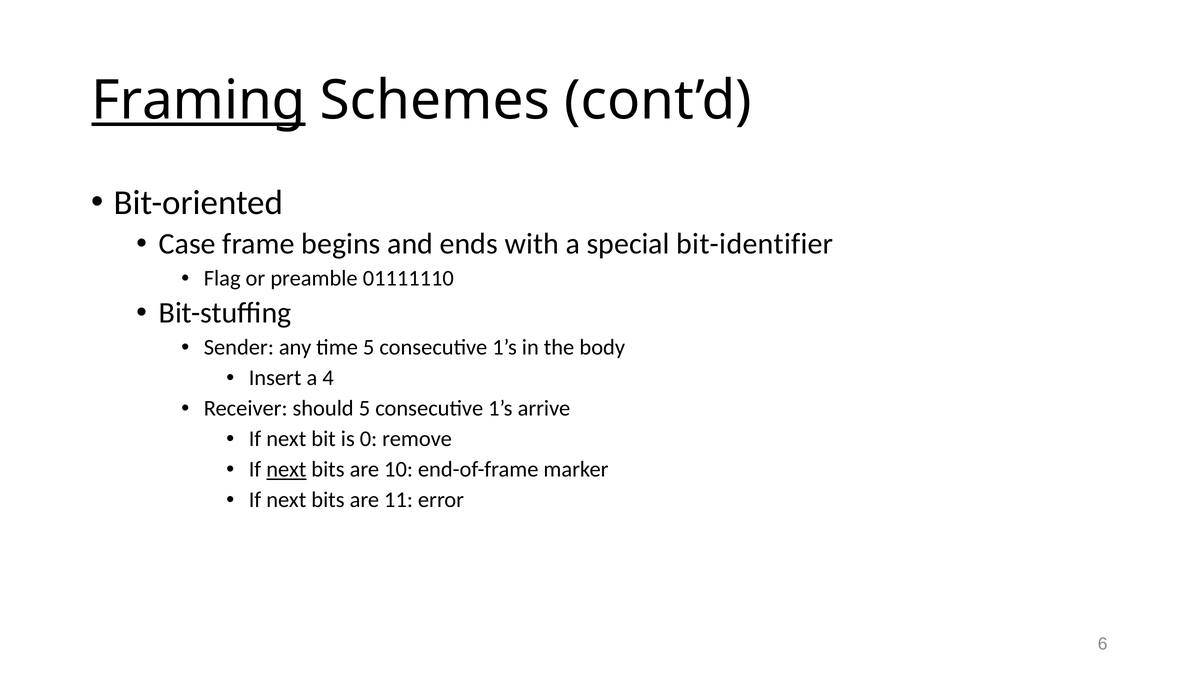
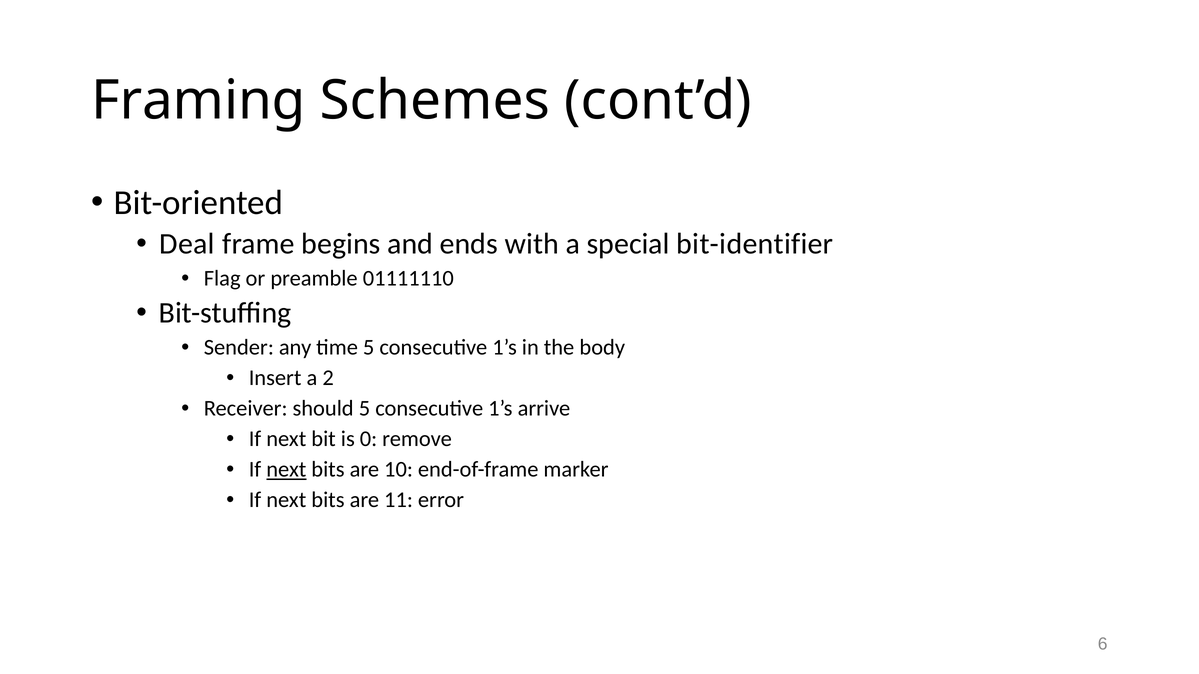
Framing underline: present -> none
Case: Case -> Deal
4: 4 -> 2
